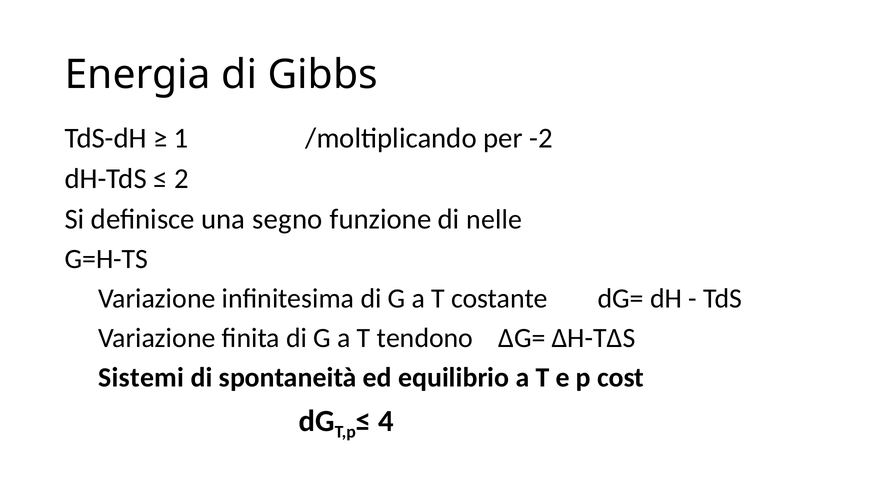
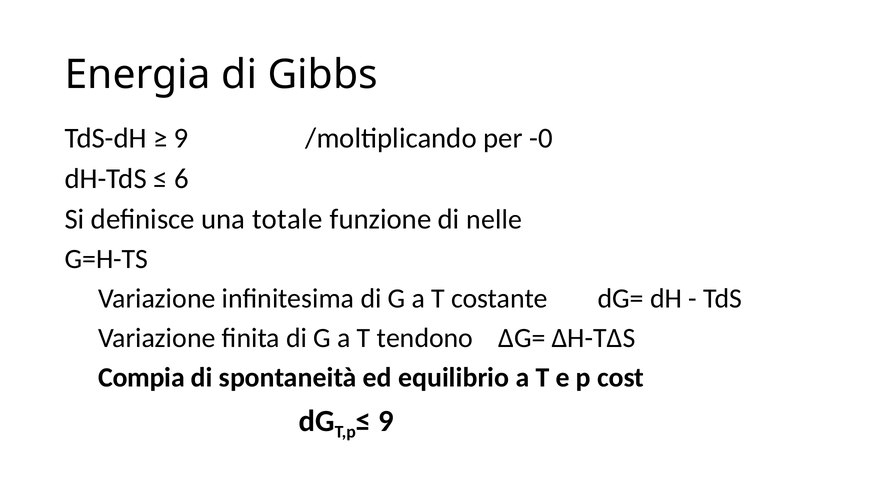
1 at (181, 138): 1 -> 9
-2: -2 -> -0
2: 2 -> 6
segno: segno -> totale
Sistemi: Sistemi -> Compia
4 at (386, 421): 4 -> 9
